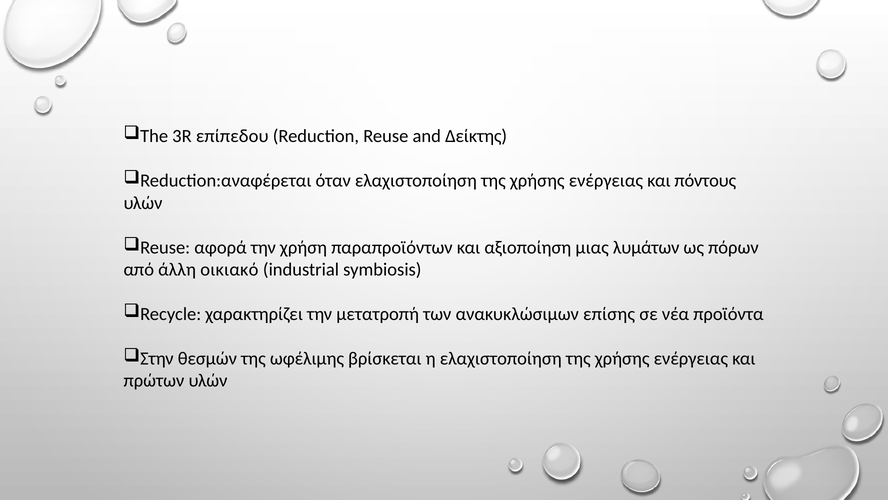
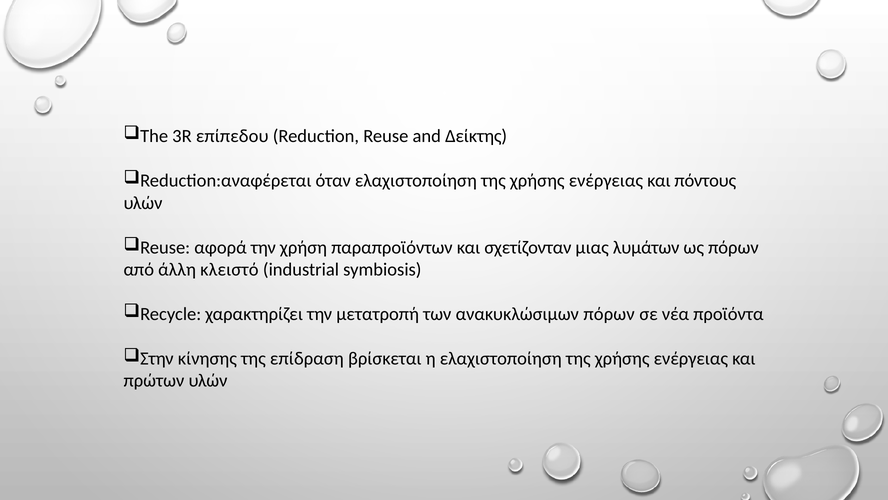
αξιοποίηση: αξιοποίηση -> σχετίζονταν
οικιακό: οικιακό -> κλειστό
ανακυκλώσιμων επίσης: επίσης -> πόρων
θεσμών: θεσμών -> κίνησης
ωφέλιμης: ωφέλιμης -> επίδραση
